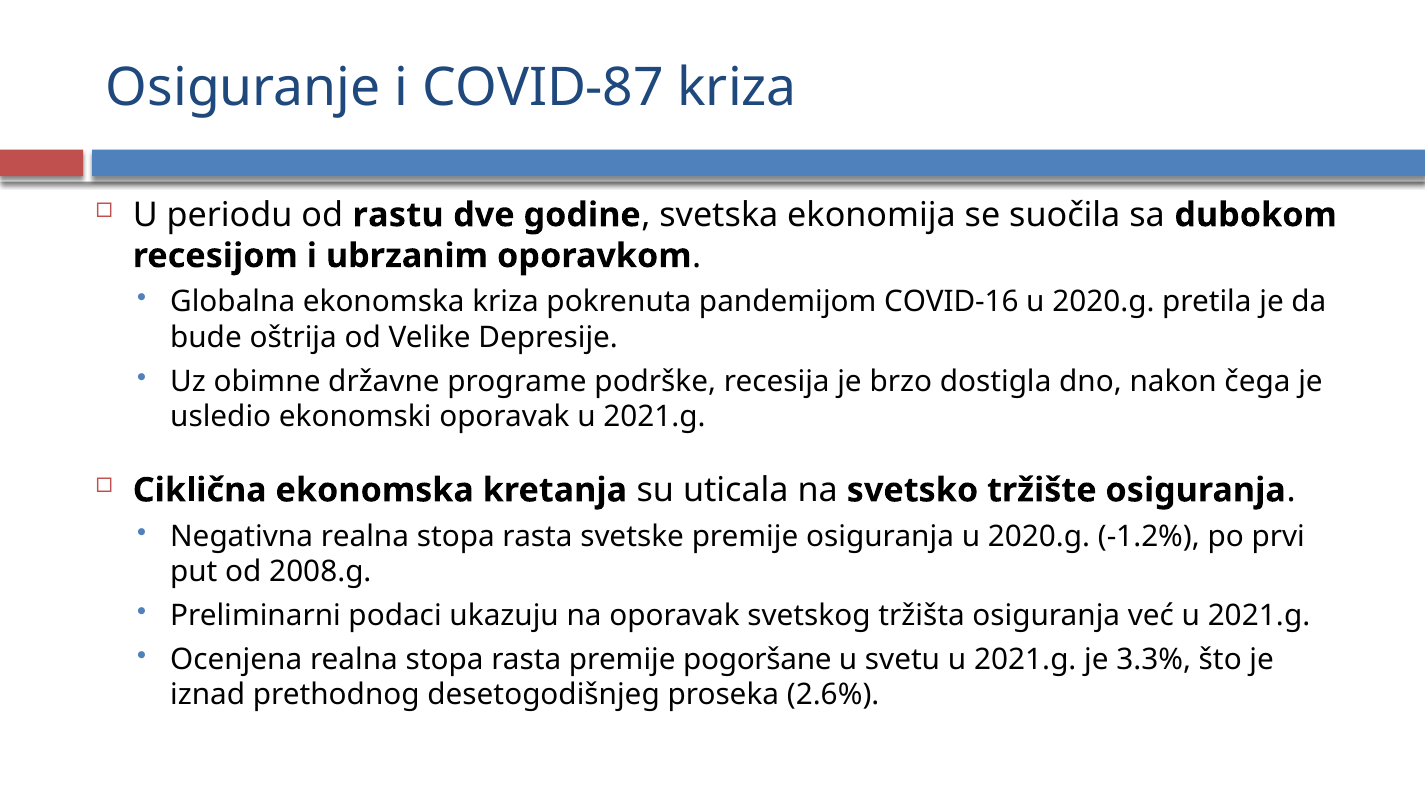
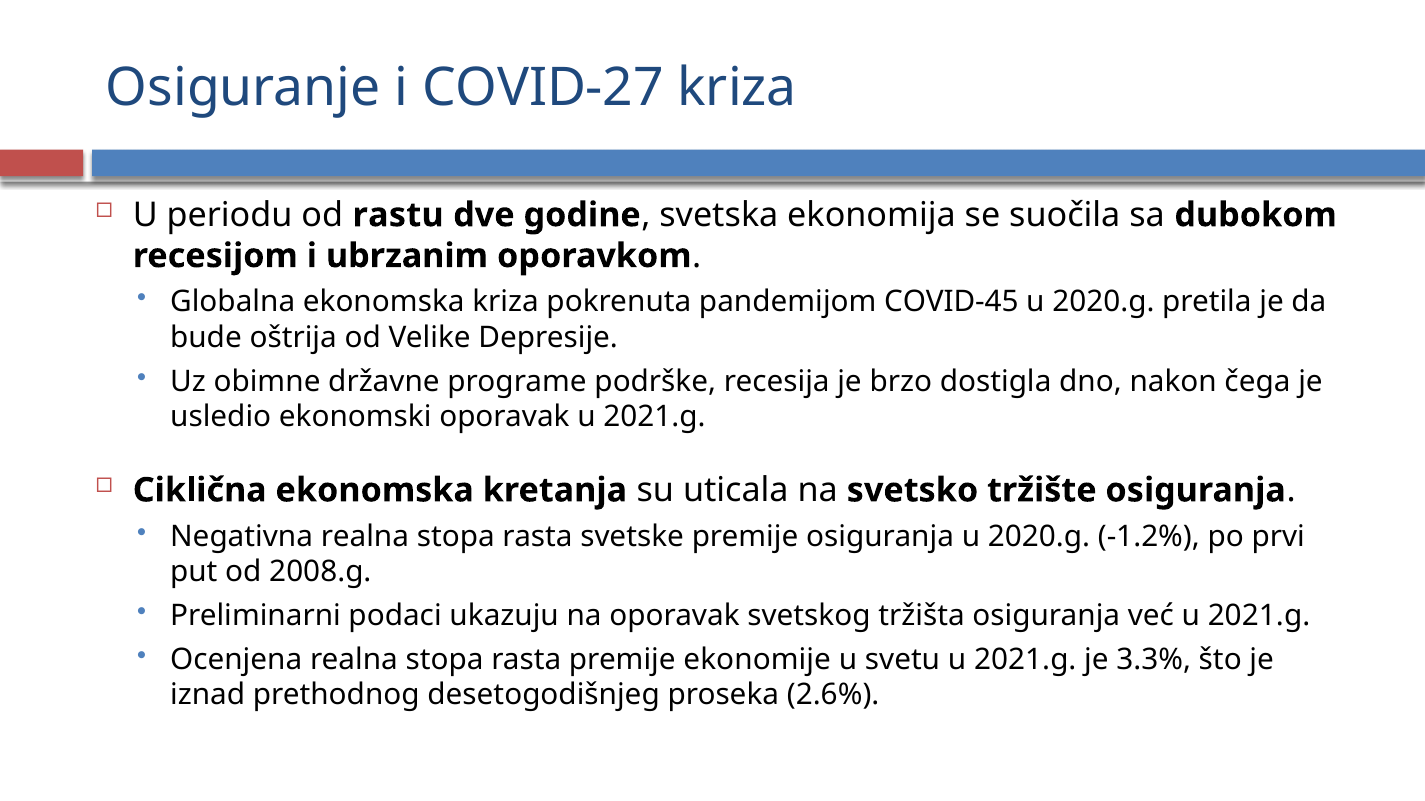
COVID-87: COVID-87 -> COVID-27
COVID-16: COVID-16 -> COVID-45
pogoršane: pogoršane -> ekonomije
